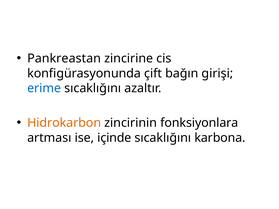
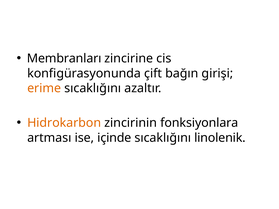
Pankreastan: Pankreastan -> Membranları
erime colour: blue -> orange
karbona: karbona -> linolenik
